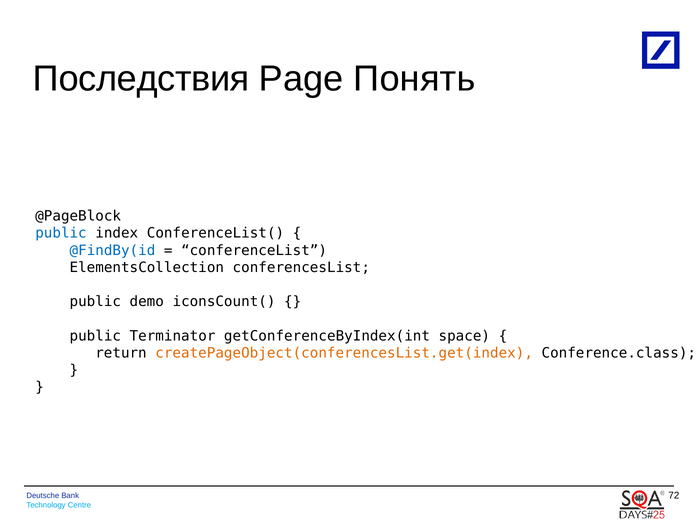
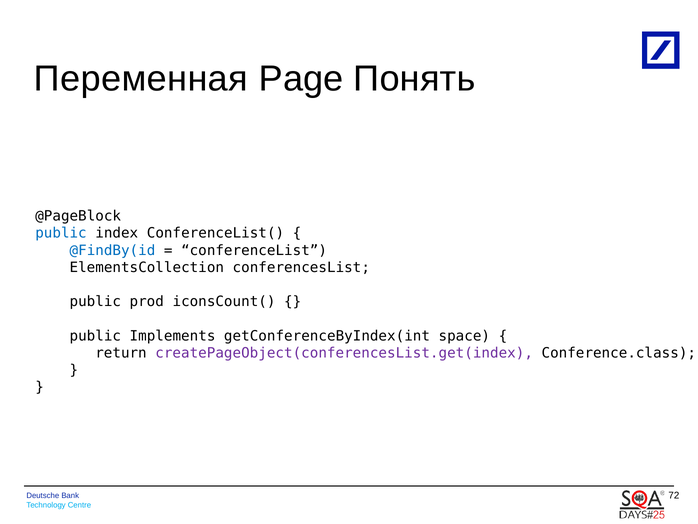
Последствия: Последствия -> Переменная
demo: demo -> prod
Terminator: Terminator -> Implements
createPageObject(conferencesList.get(index colour: orange -> purple
